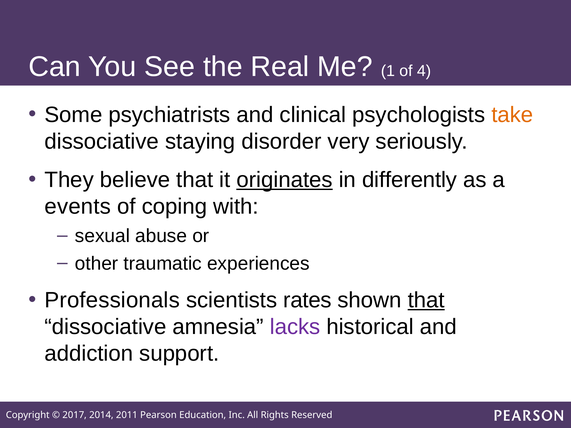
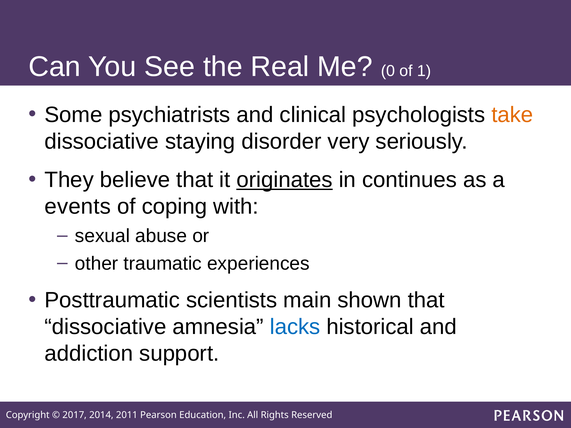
1: 1 -> 0
4: 4 -> 1
differently: differently -> continues
Professionals: Professionals -> Posttraumatic
rates: rates -> main
that at (426, 300) underline: present -> none
lacks colour: purple -> blue
